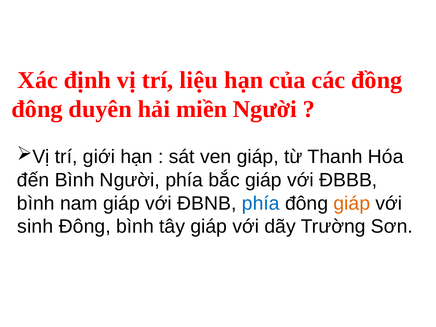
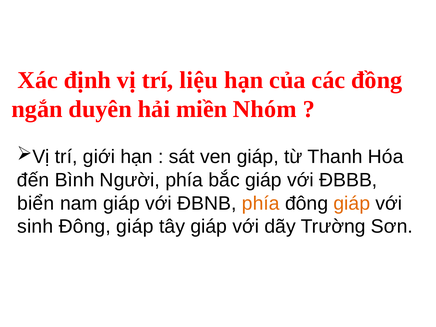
đông at (37, 109): đông -> ngắn
miền Người: Người -> Nhóm
bình at (36, 203): bình -> biển
phía at (261, 203) colour: blue -> orange
bình at (135, 227): bình -> giáp
